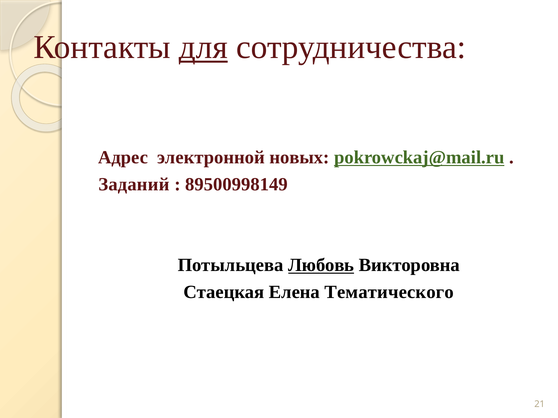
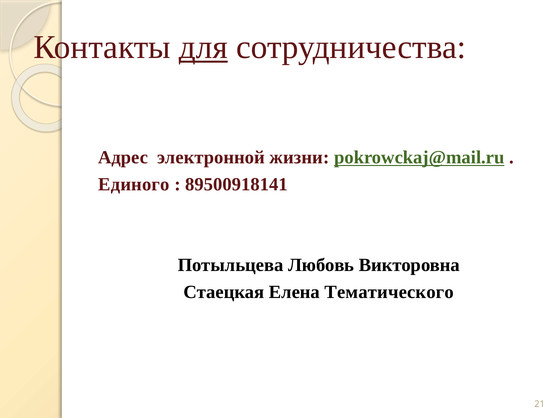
новых: новых -> жизни
Заданий: Заданий -> Единого
89500998149: 89500998149 -> 89500918141
Любовь underline: present -> none
